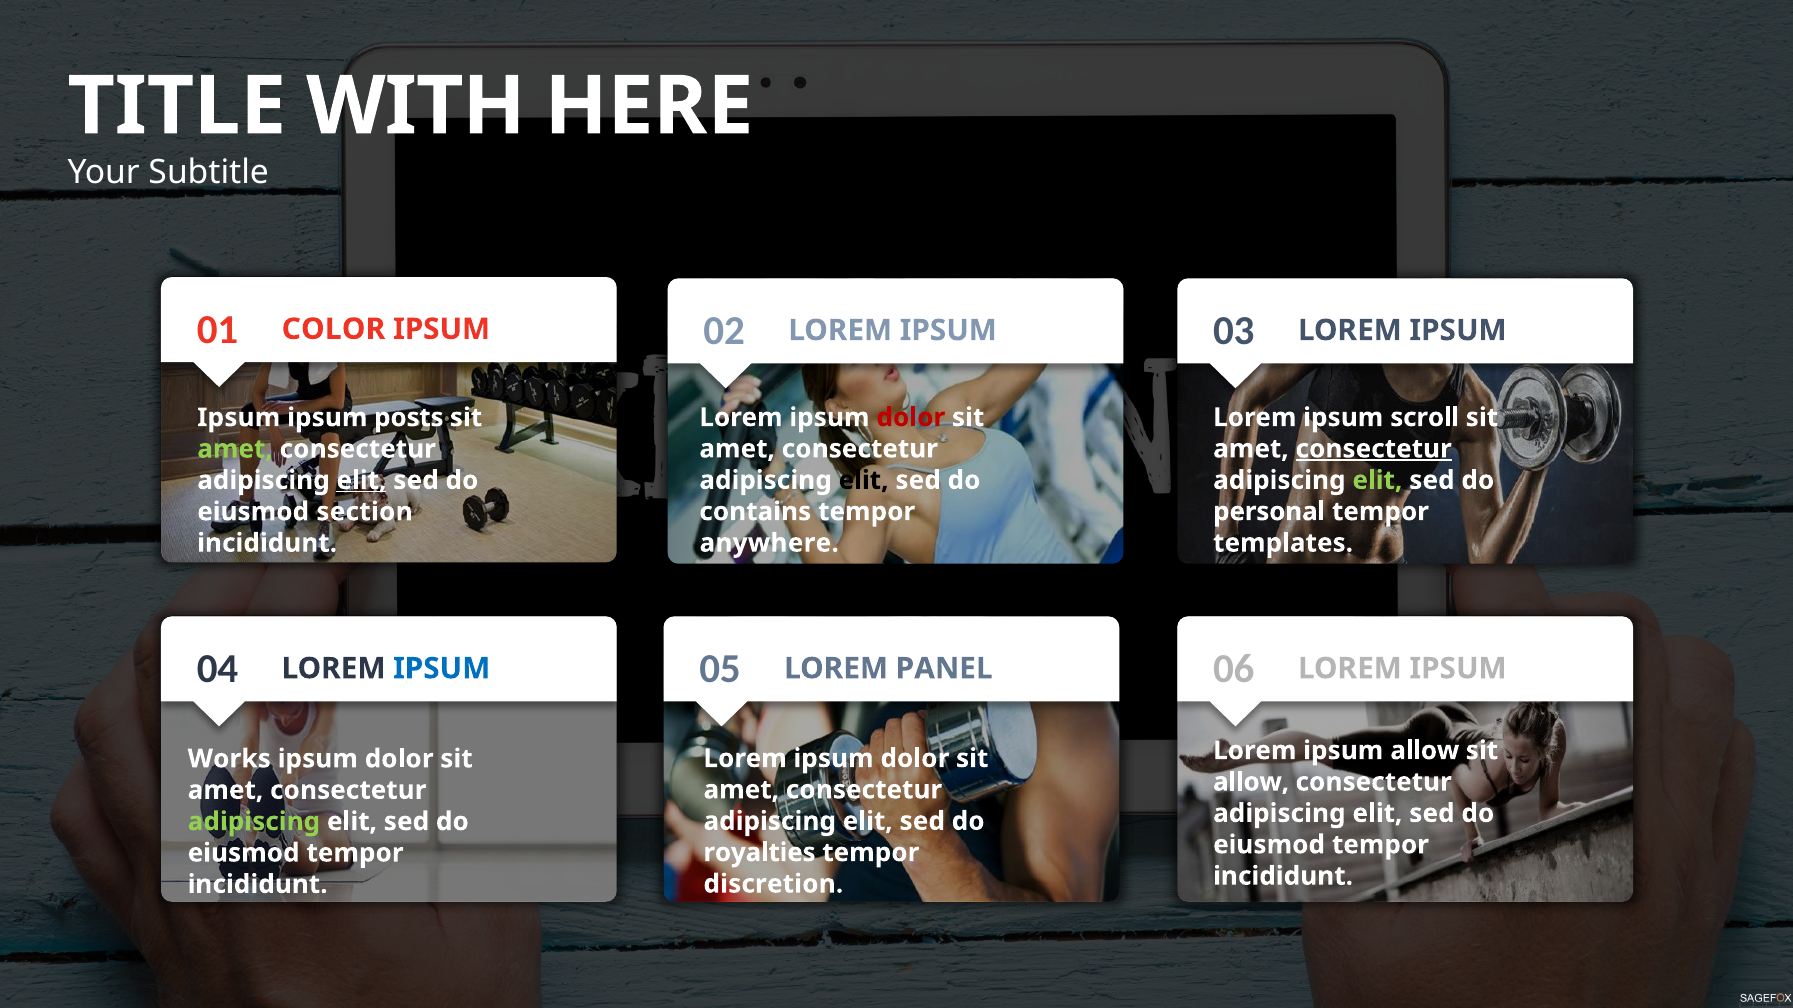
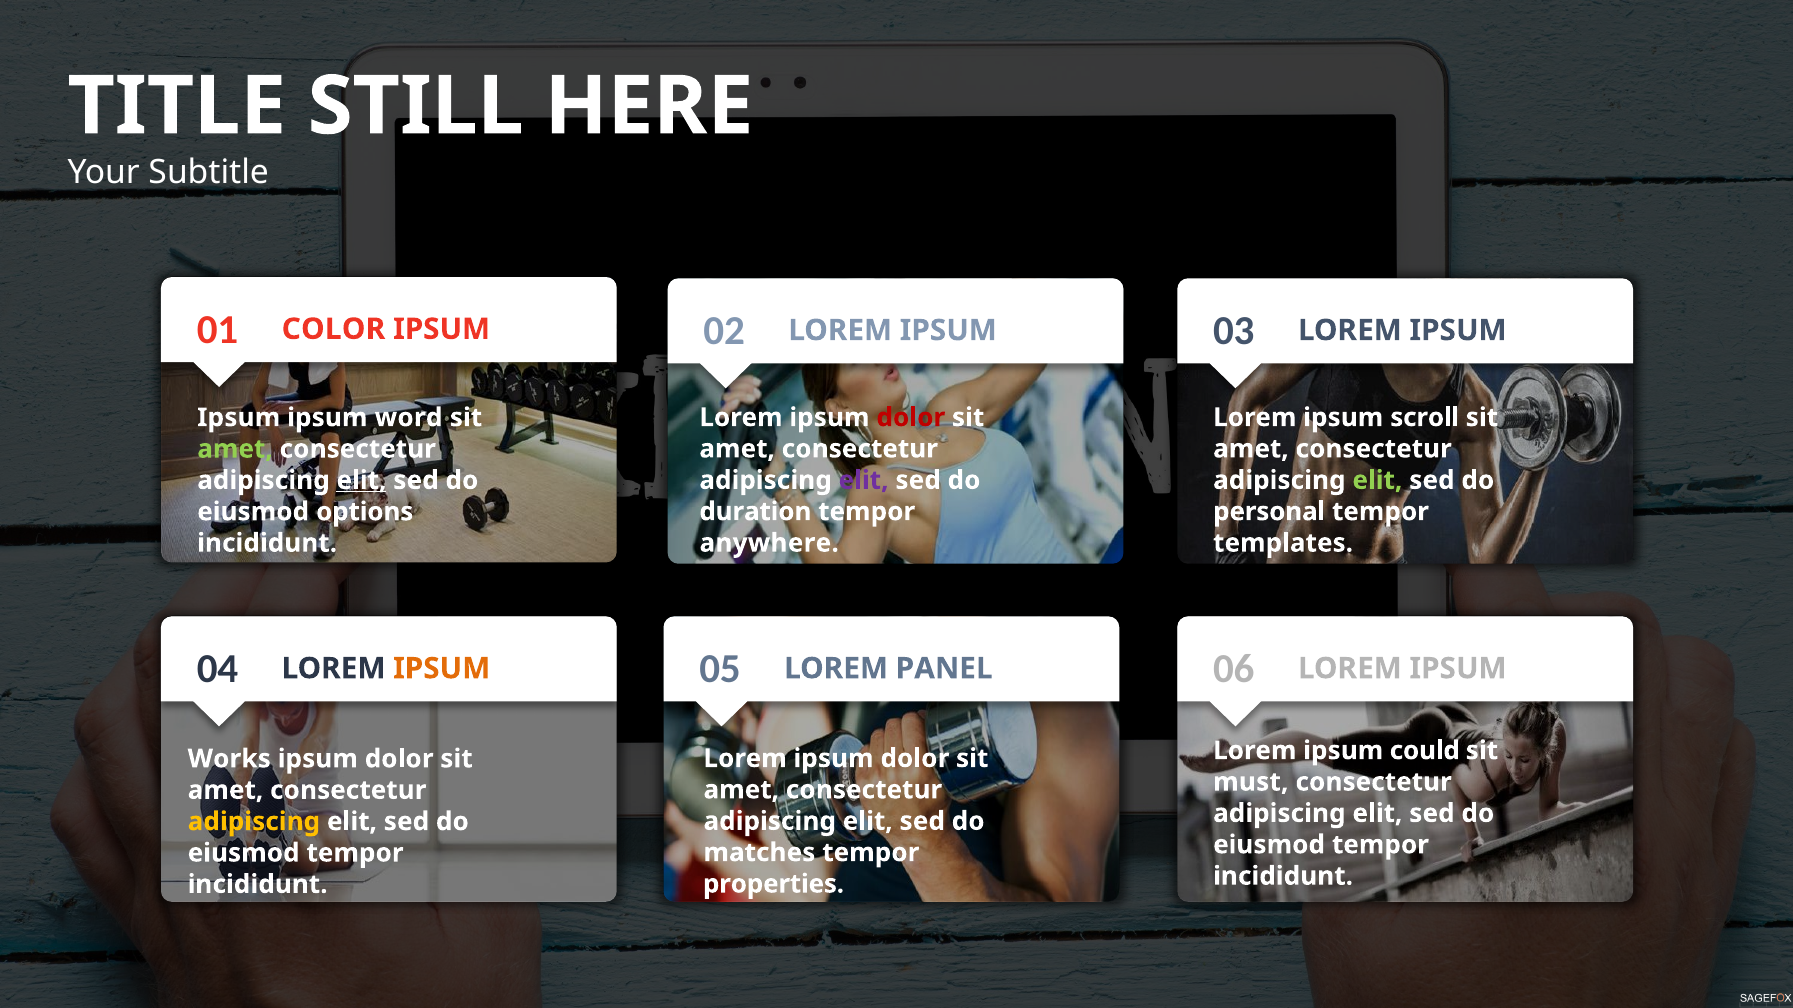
WITH: WITH -> STILL
posts: posts -> word
consectetur at (1374, 449) underline: present -> none
elit at (864, 481) colour: black -> purple
contains: contains -> duration
section: section -> options
IPSUM at (442, 669) colour: blue -> orange
ipsum allow: allow -> could
allow at (1251, 782): allow -> must
adipiscing at (254, 822) colour: light green -> yellow
royalties: royalties -> matches
discretion: discretion -> properties
